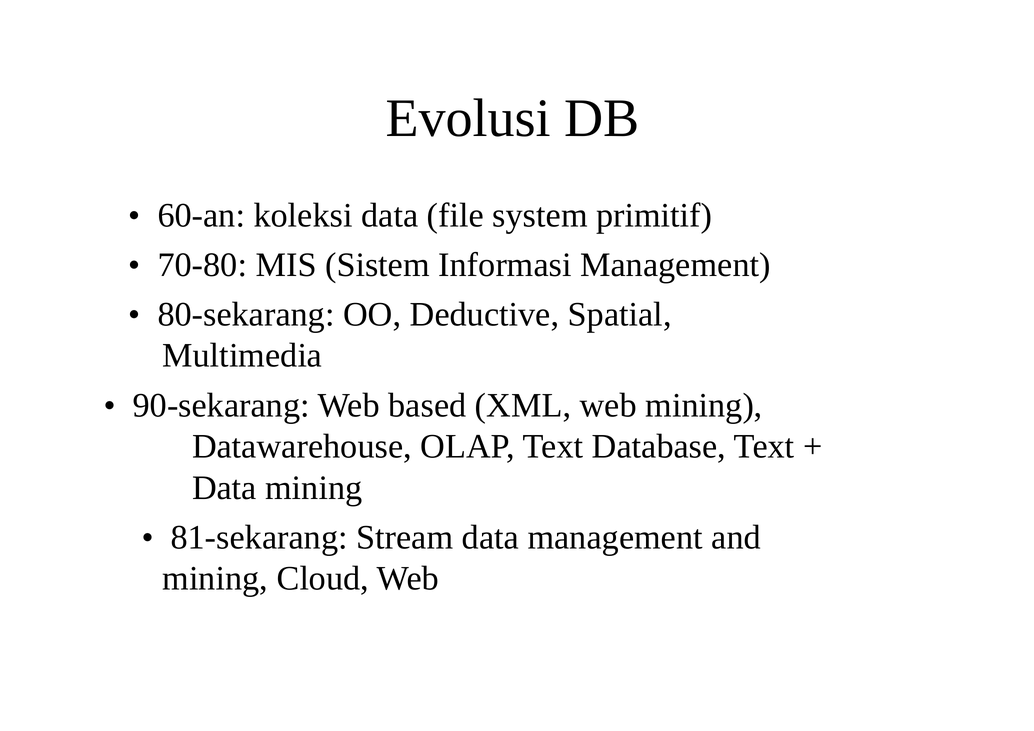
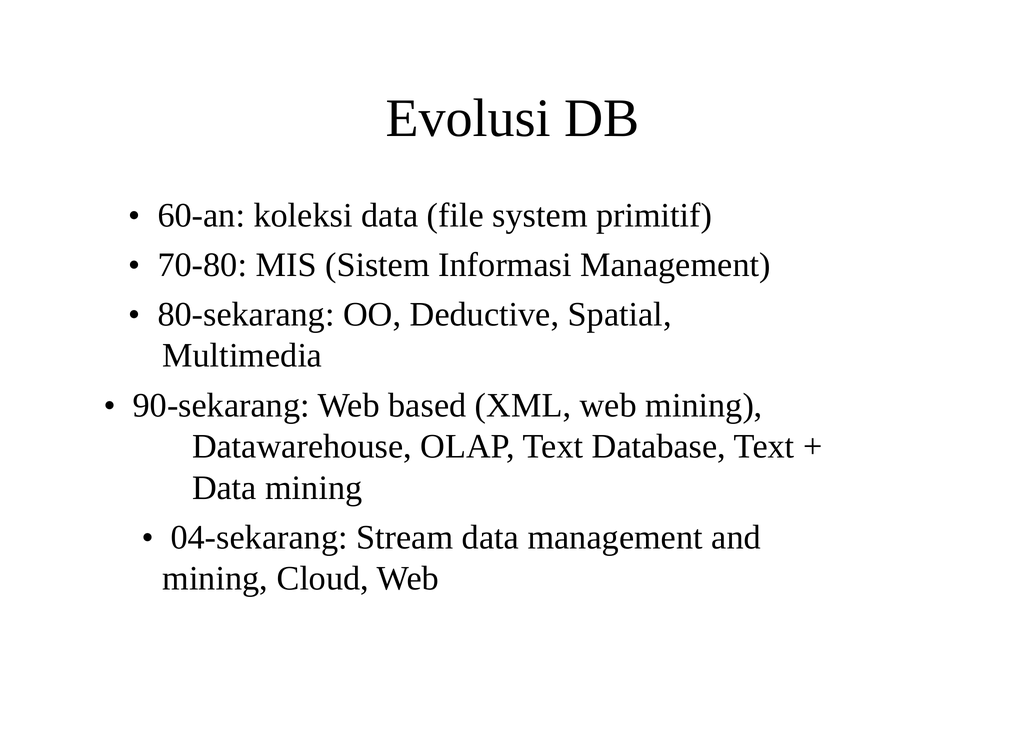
81-sekarang: 81-sekarang -> 04-sekarang
